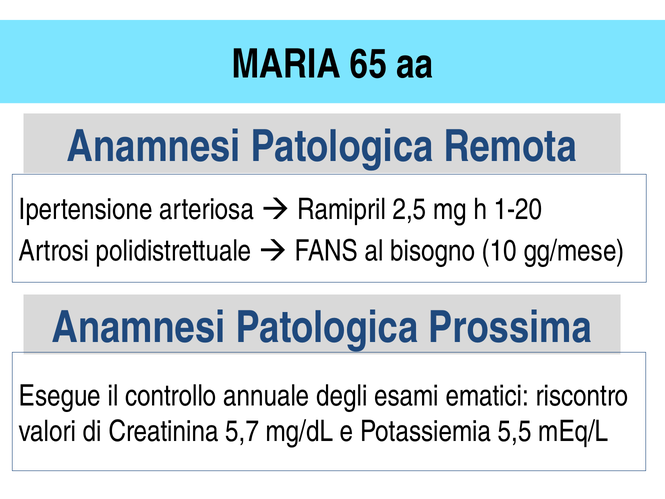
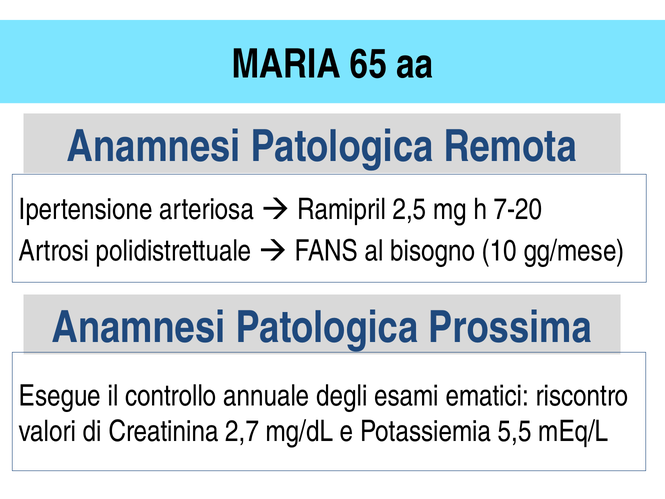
1-20: 1-20 -> 7-20
5,7: 5,7 -> 2,7
